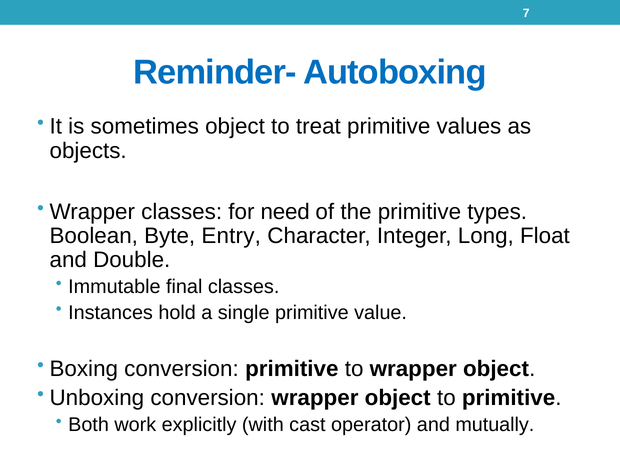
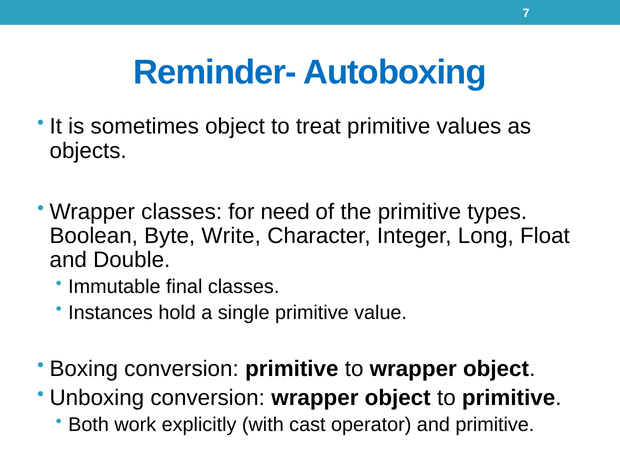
Entry: Entry -> Write
and mutually: mutually -> primitive
